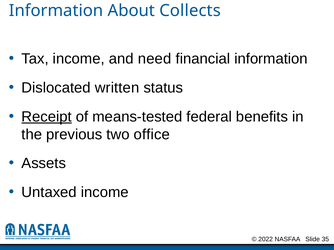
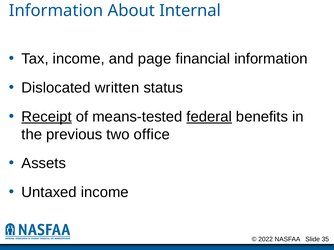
Collects: Collects -> Internal
need: need -> page
federal underline: none -> present
